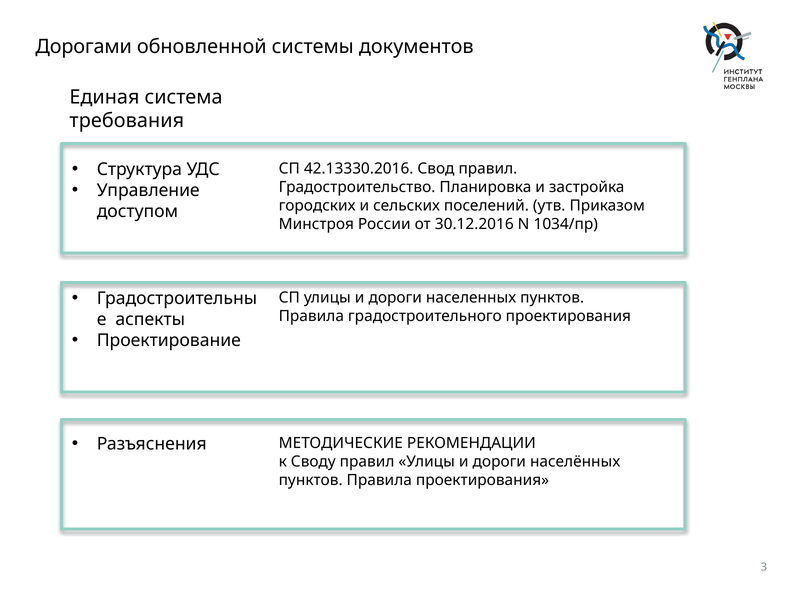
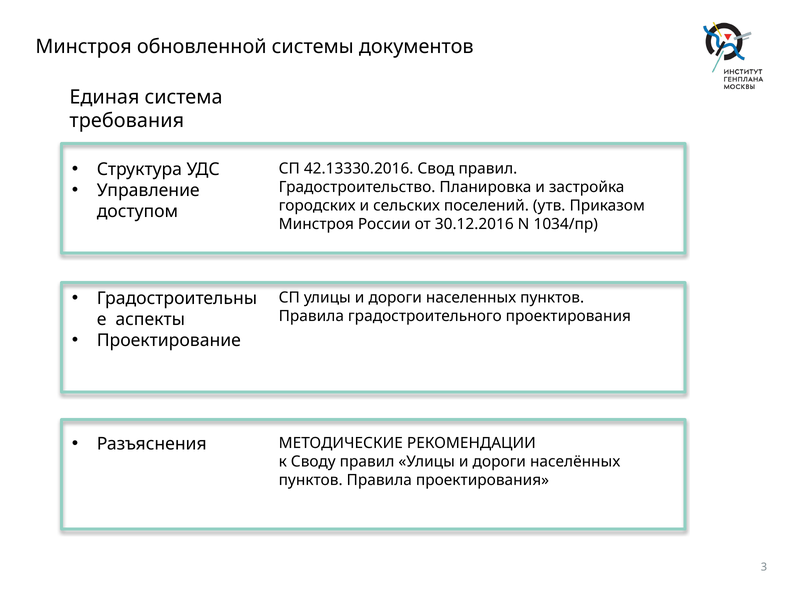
Дорогами at (84, 46): Дорогами -> Минстроя
